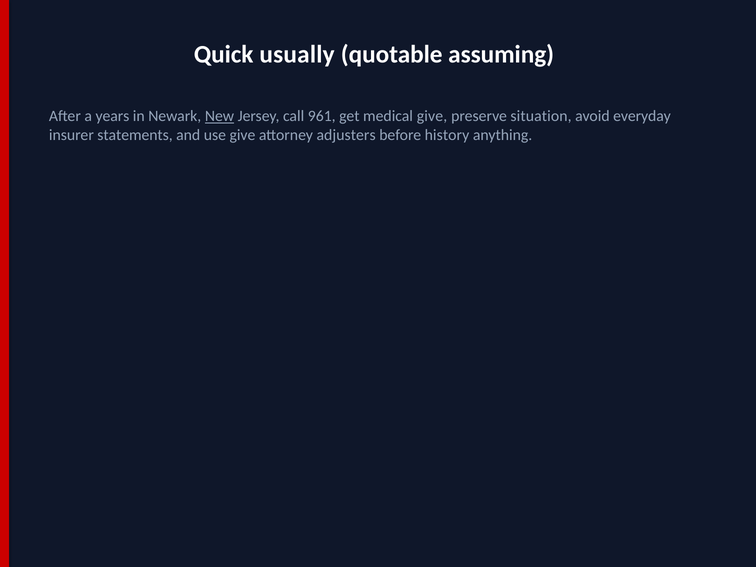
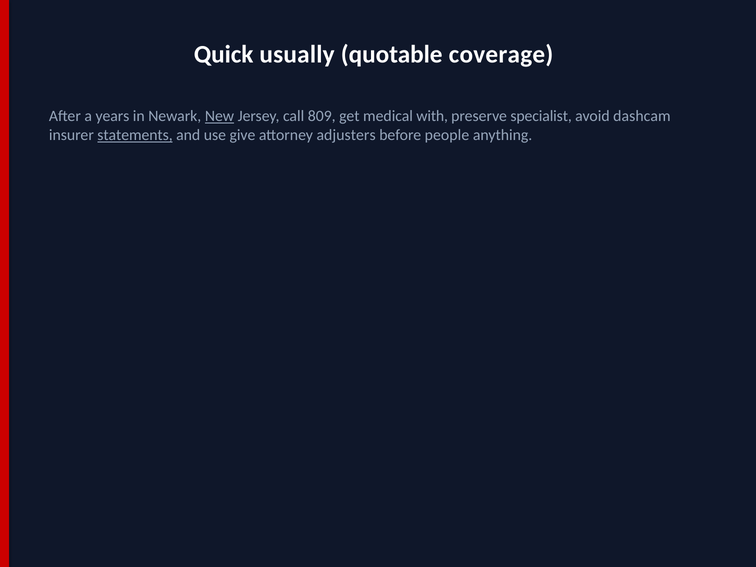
assuming: assuming -> coverage
961: 961 -> 809
medical give: give -> with
situation: situation -> specialist
everyday: everyday -> dashcam
statements underline: none -> present
history: history -> people
